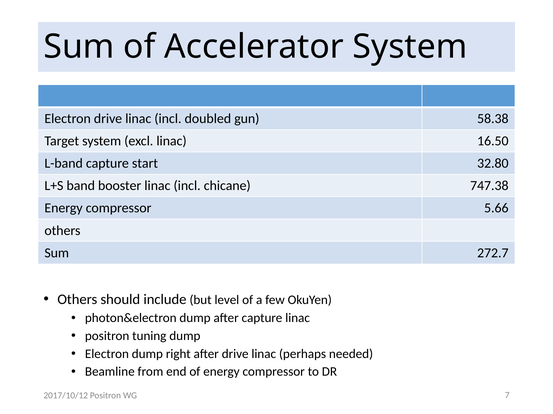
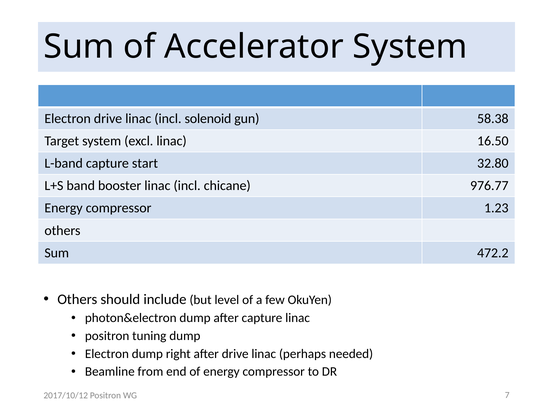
doubled: doubled -> solenoid
747.38: 747.38 -> 976.77
5.66: 5.66 -> 1.23
272.7: 272.7 -> 472.2
